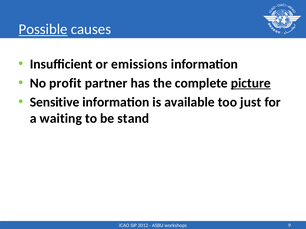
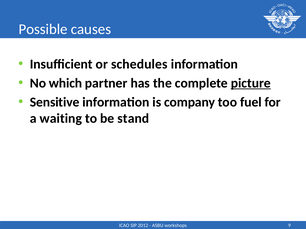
Possible underline: present -> none
emissions: emissions -> schedules
profit: profit -> which
available: available -> company
just: just -> fuel
